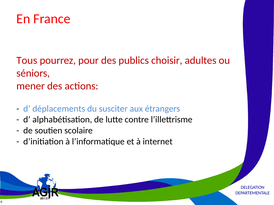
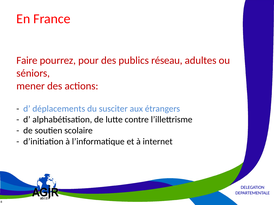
Tous: Tous -> Faire
choisir: choisir -> réseau
